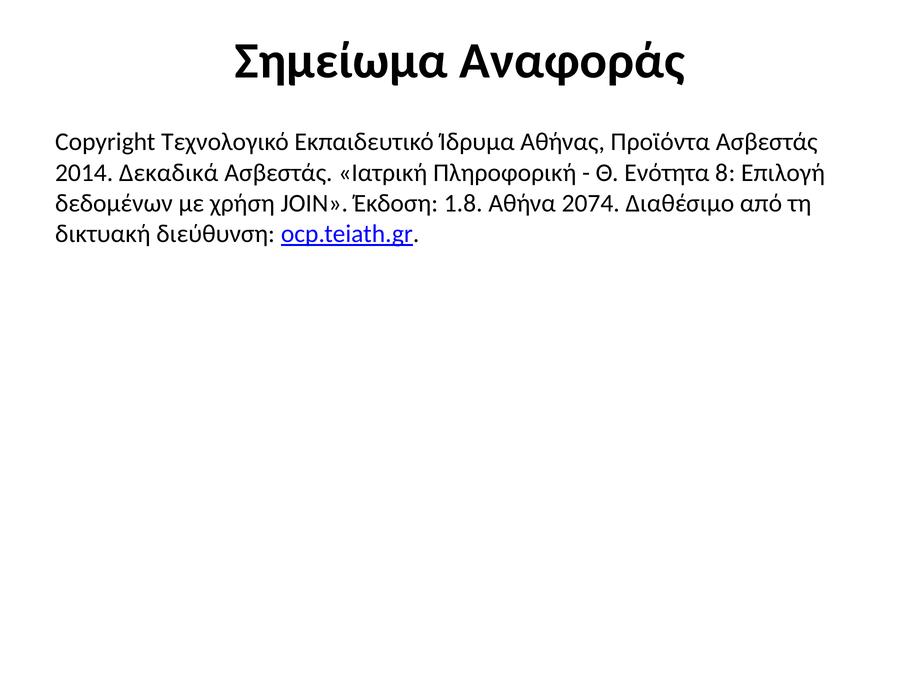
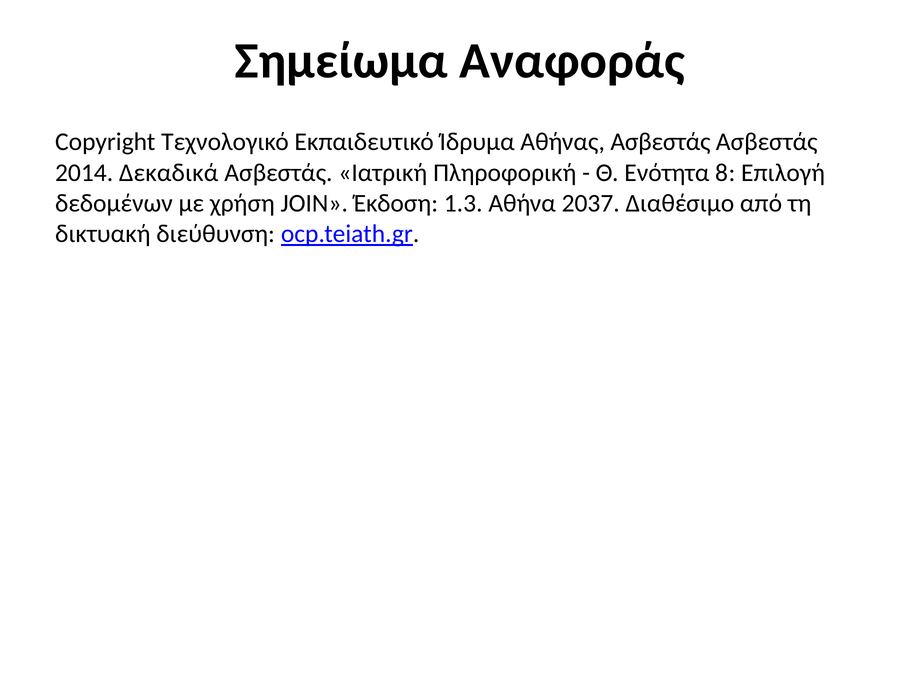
Αθήνας Προϊόντα: Προϊόντα -> Ασβεστάς
1.8: 1.8 -> 1.3
2074: 2074 -> 2037
